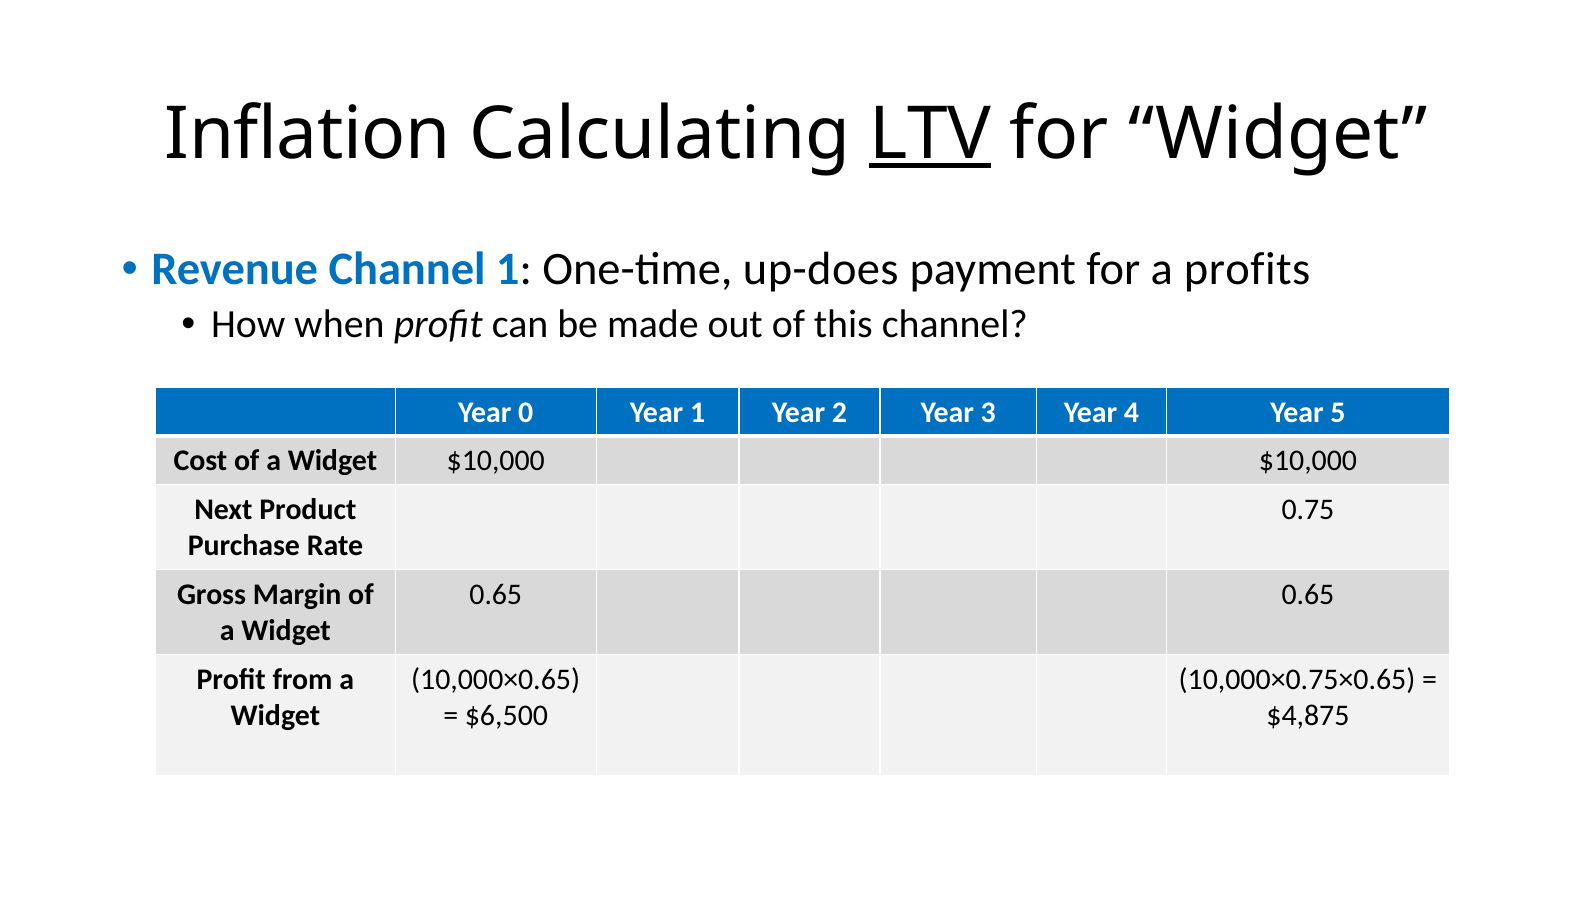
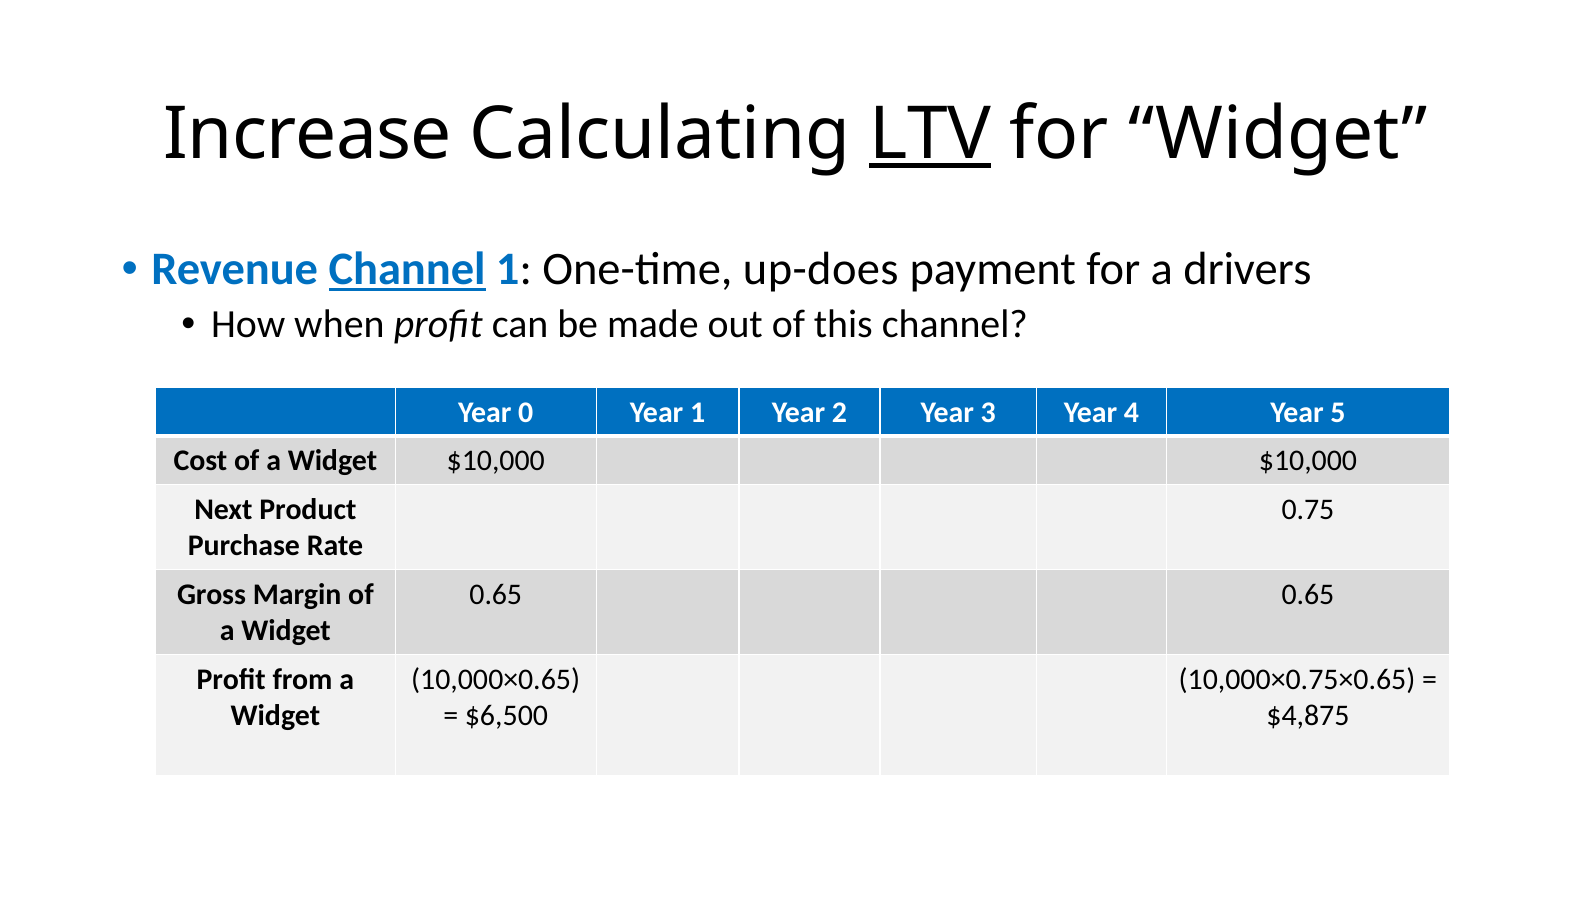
Inflation: Inflation -> Increase
Channel at (407, 269) underline: none -> present
profits: profits -> drivers
